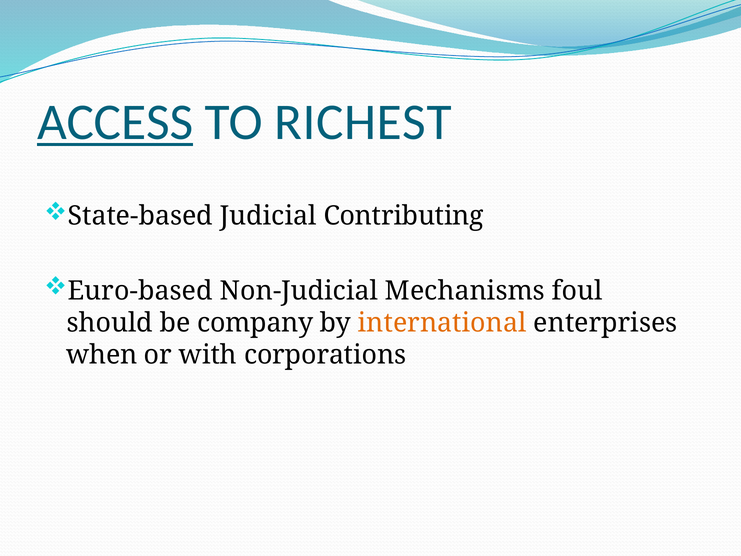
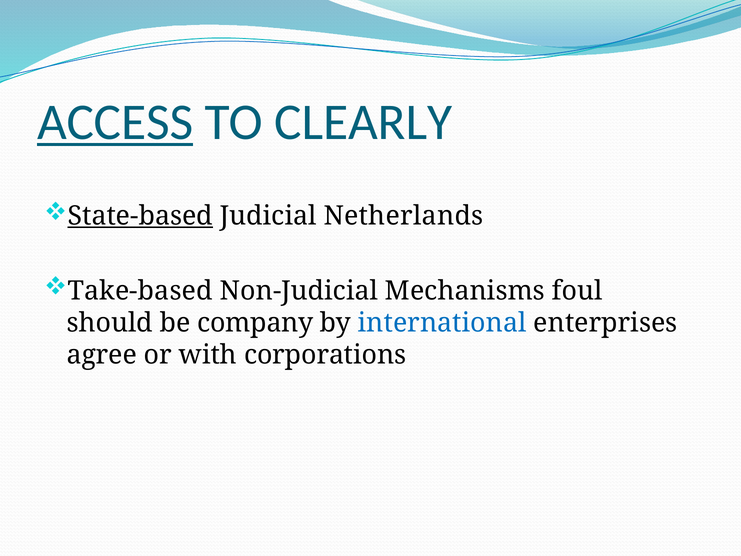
RICHEST: RICHEST -> CLEARLY
State-based underline: none -> present
Contributing: Contributing -> Netherlands
Euro-based: Euro-based -> Take-based
international colour: orange -> blue
when: when -> agree
